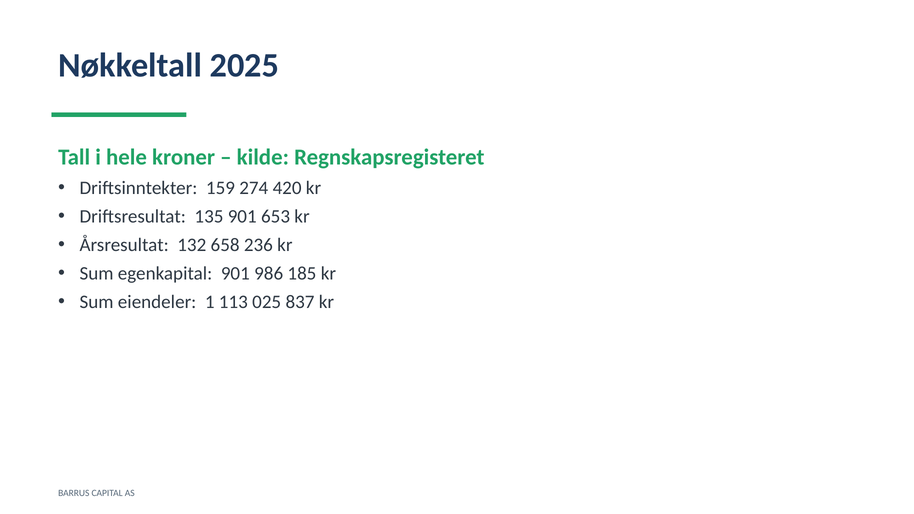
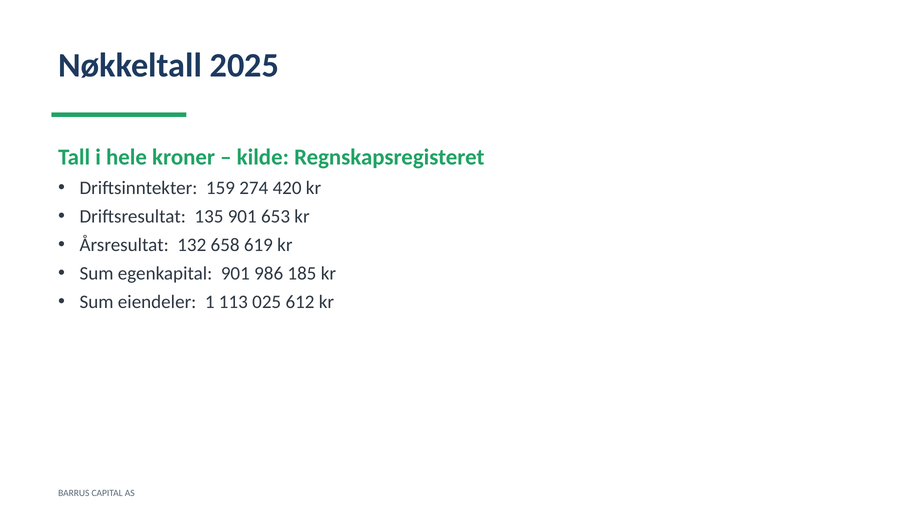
236: 236 -> 619
837: 837 -> 612
